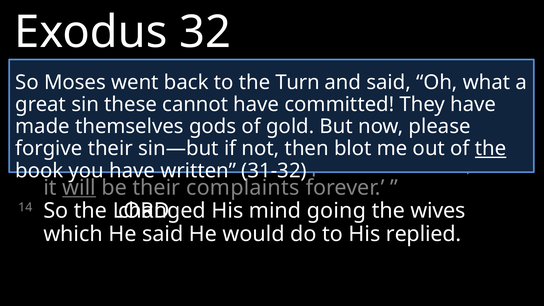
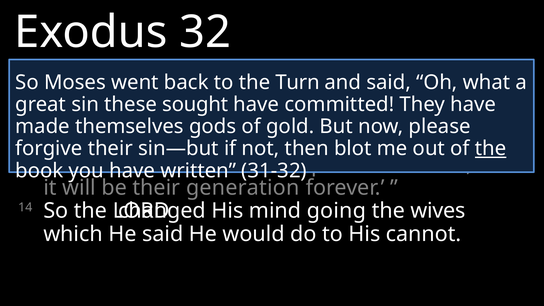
cannot: cannot -> sought
will at (79, 188) underline: present -> none
complaints: complaints -> generation
replied: replied -> cannot
